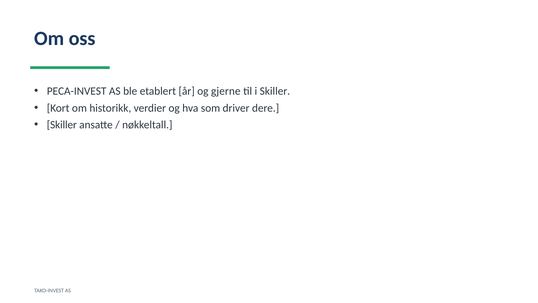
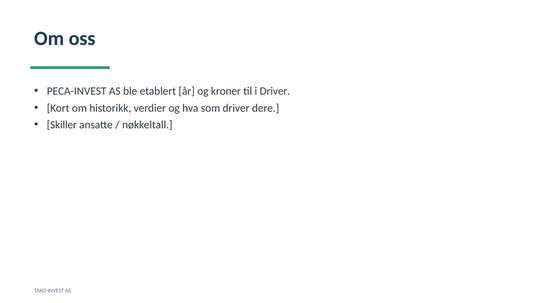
gjerne: gjerne -> kroner
i Skiller: Skiller -> Driver
